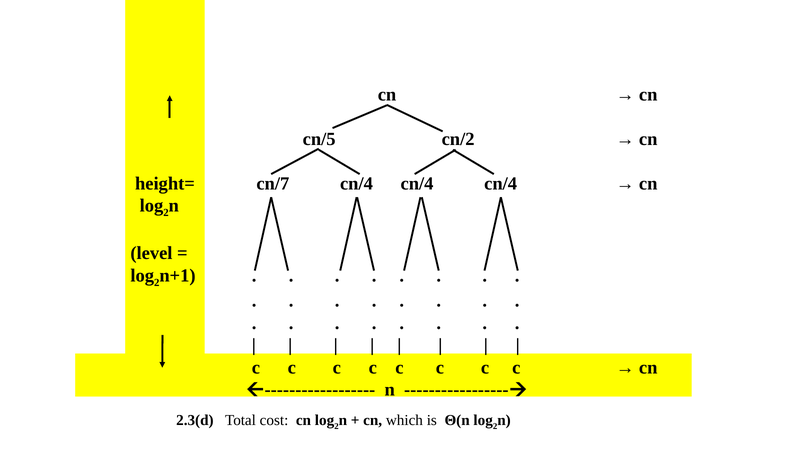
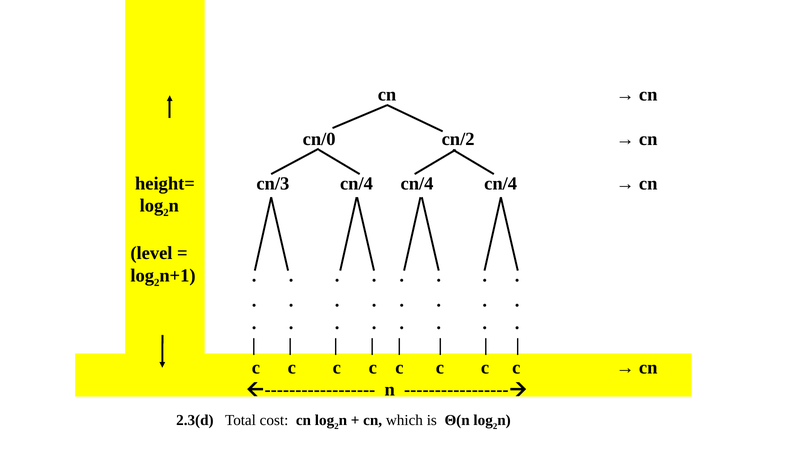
cn/5: cn/5 -> cn/0
cn/7: cn/7 -> cn/3
